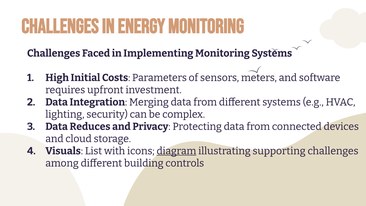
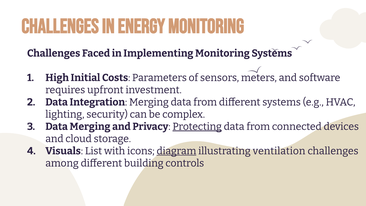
Data Reduces: Reduces -> Merging
Protecting underline: none -> present
supporting: supporting -> ventilation
